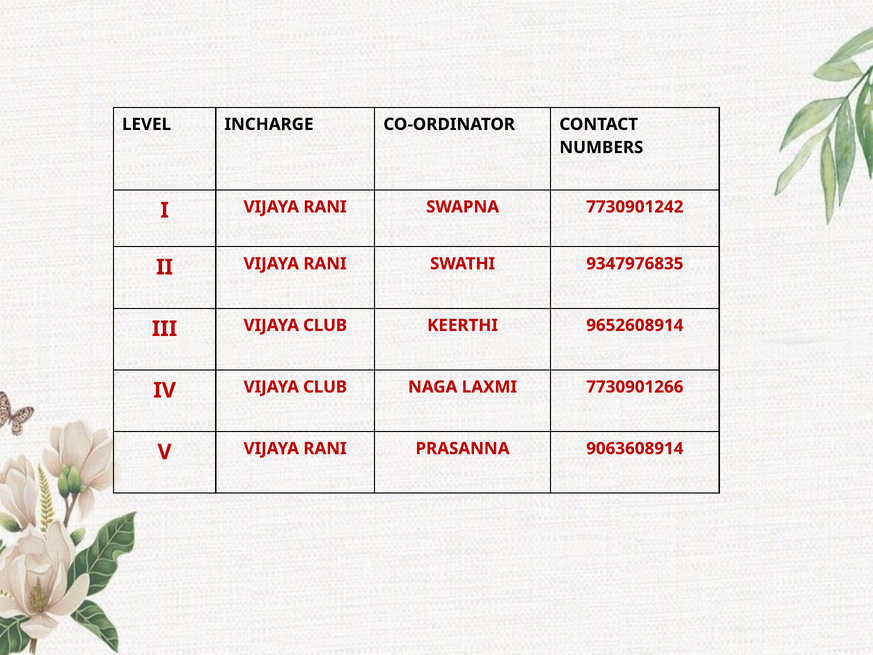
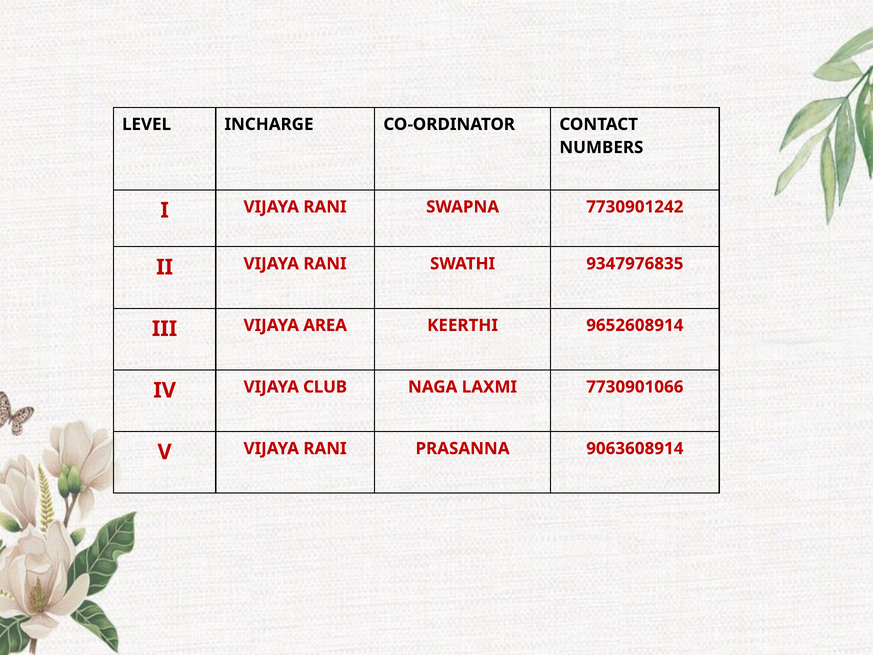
III VIJAYA CLUB: CLUB -> AREA
7730901266: 7730901266 -> 7730901066
